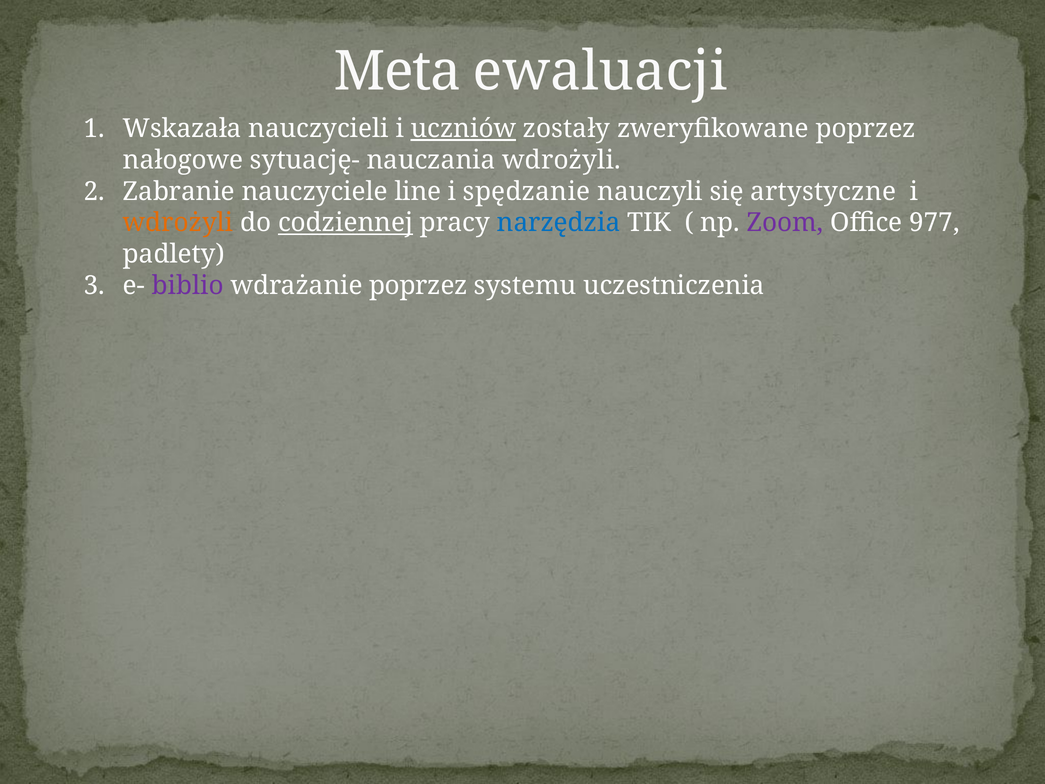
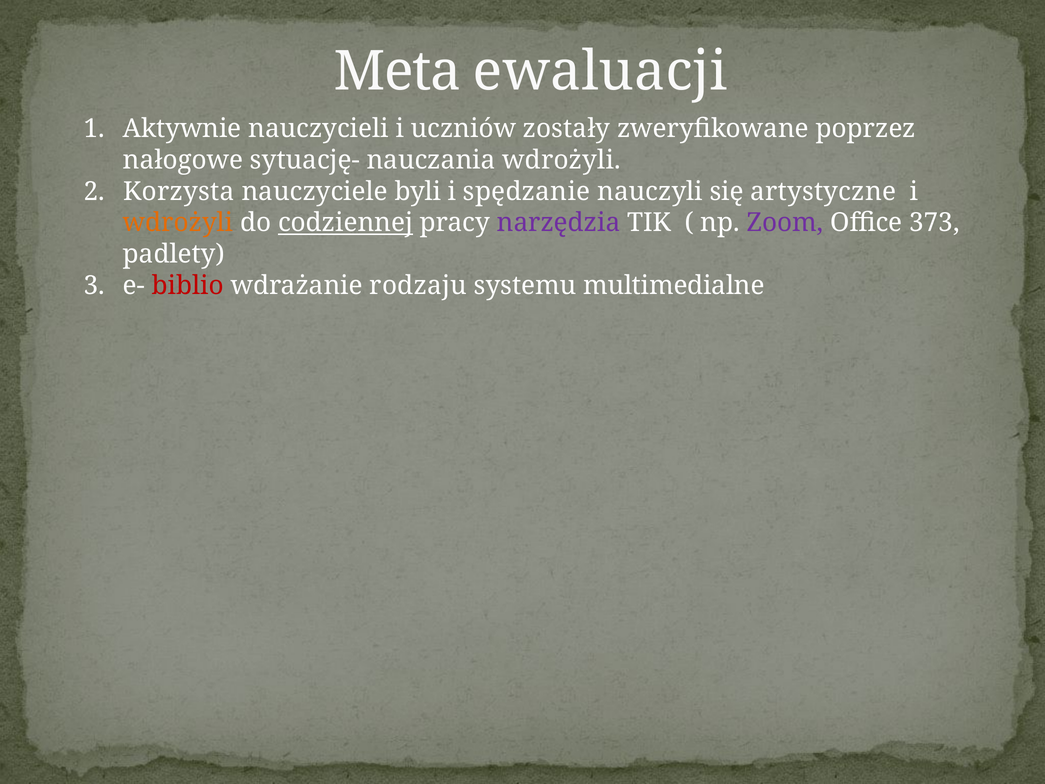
Wskazała: Wskazała -> Aktywnie
uczniów underline: present -> none
Zabranie: Zabranie -> Korzysta
line: line -> byli
narzędzia colour: blue -> purple
977: 977 -> 373
biblio colour: purple -> red
wdrażanie poprzez: poprzez -> rodzaju
uczestniczenia: uczestniczenia -> multimedialne
